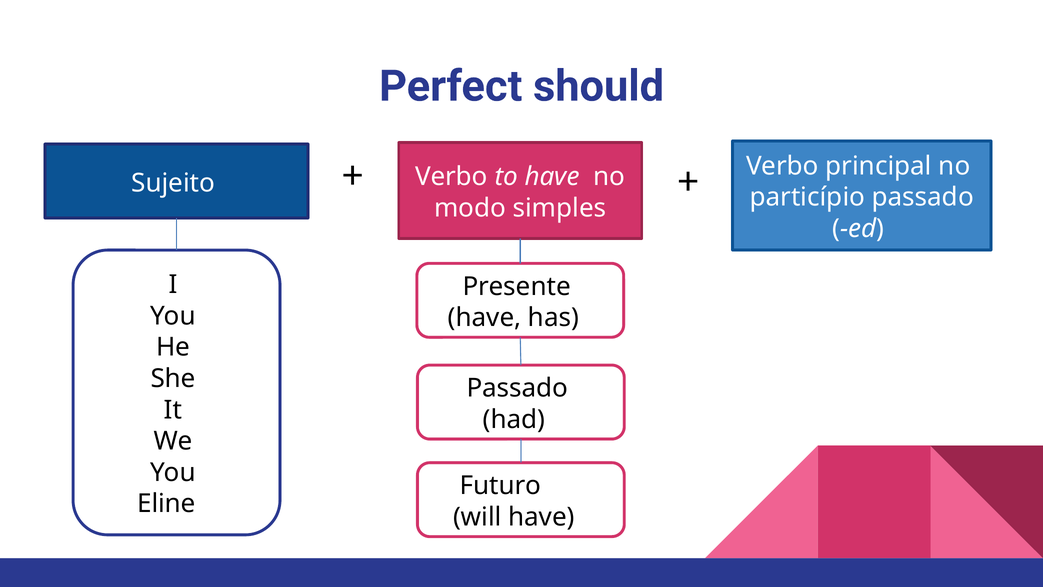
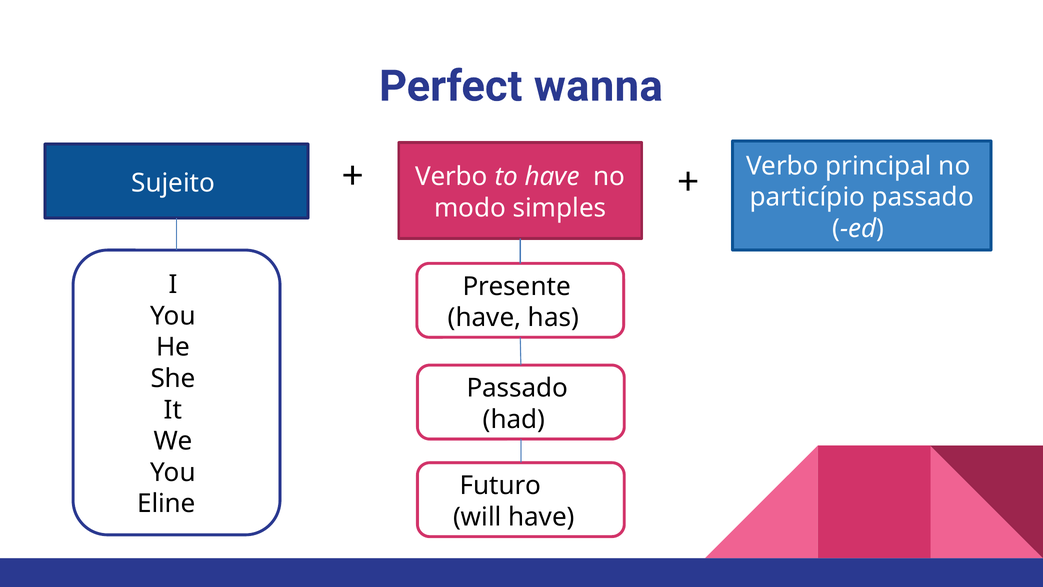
should: should -> wanna
